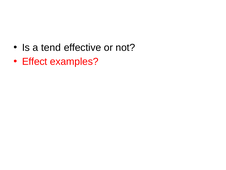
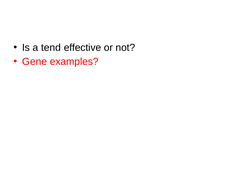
Effect: Effect -> Gene
